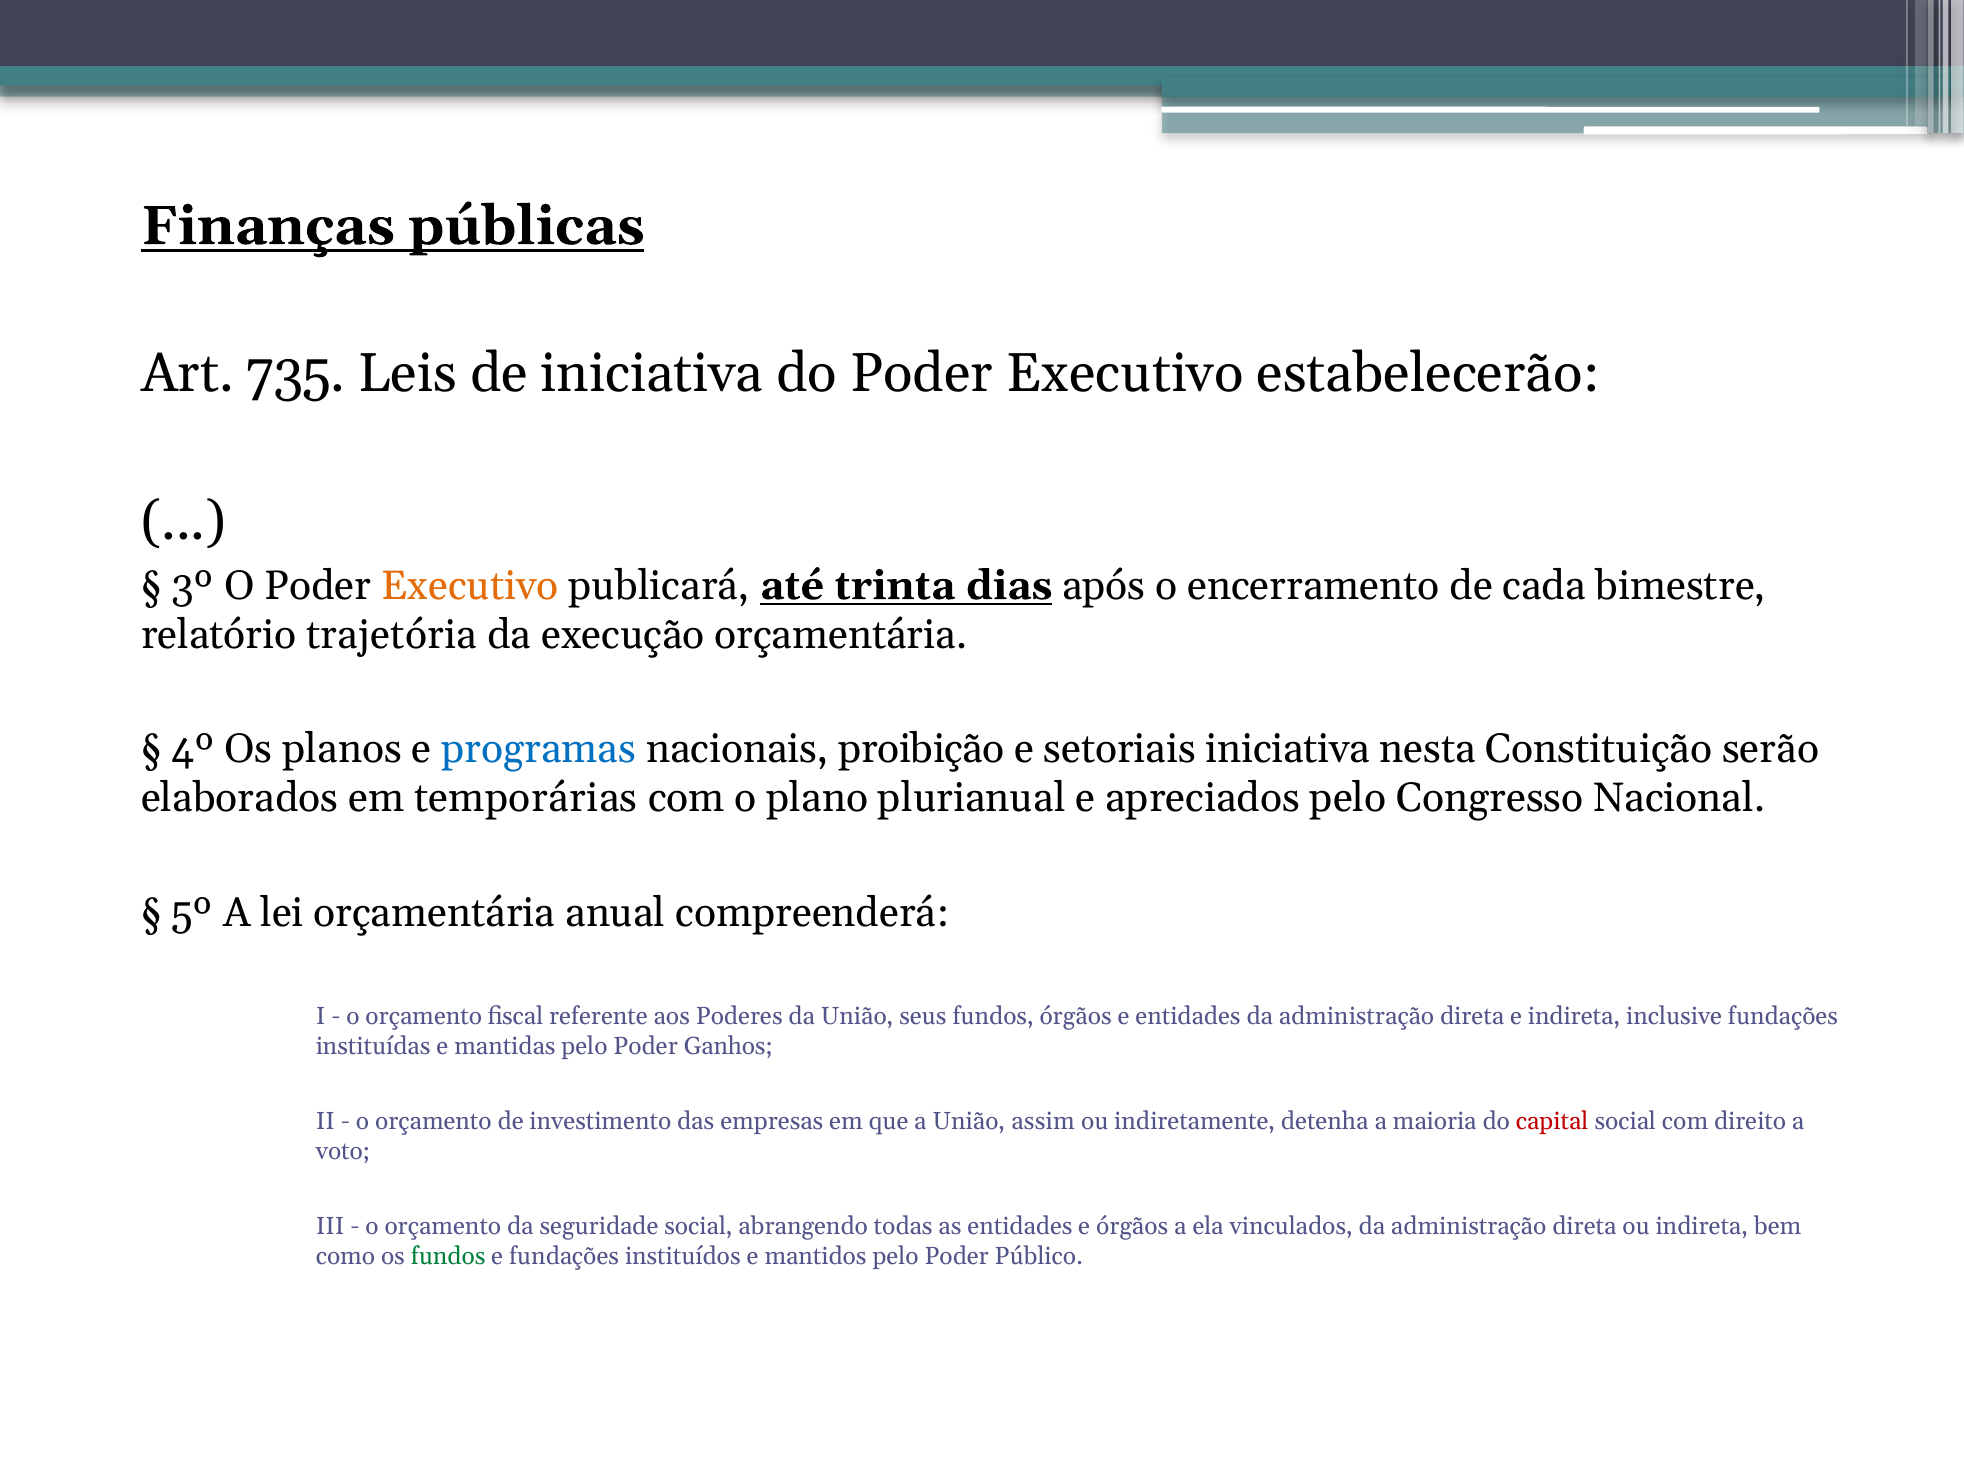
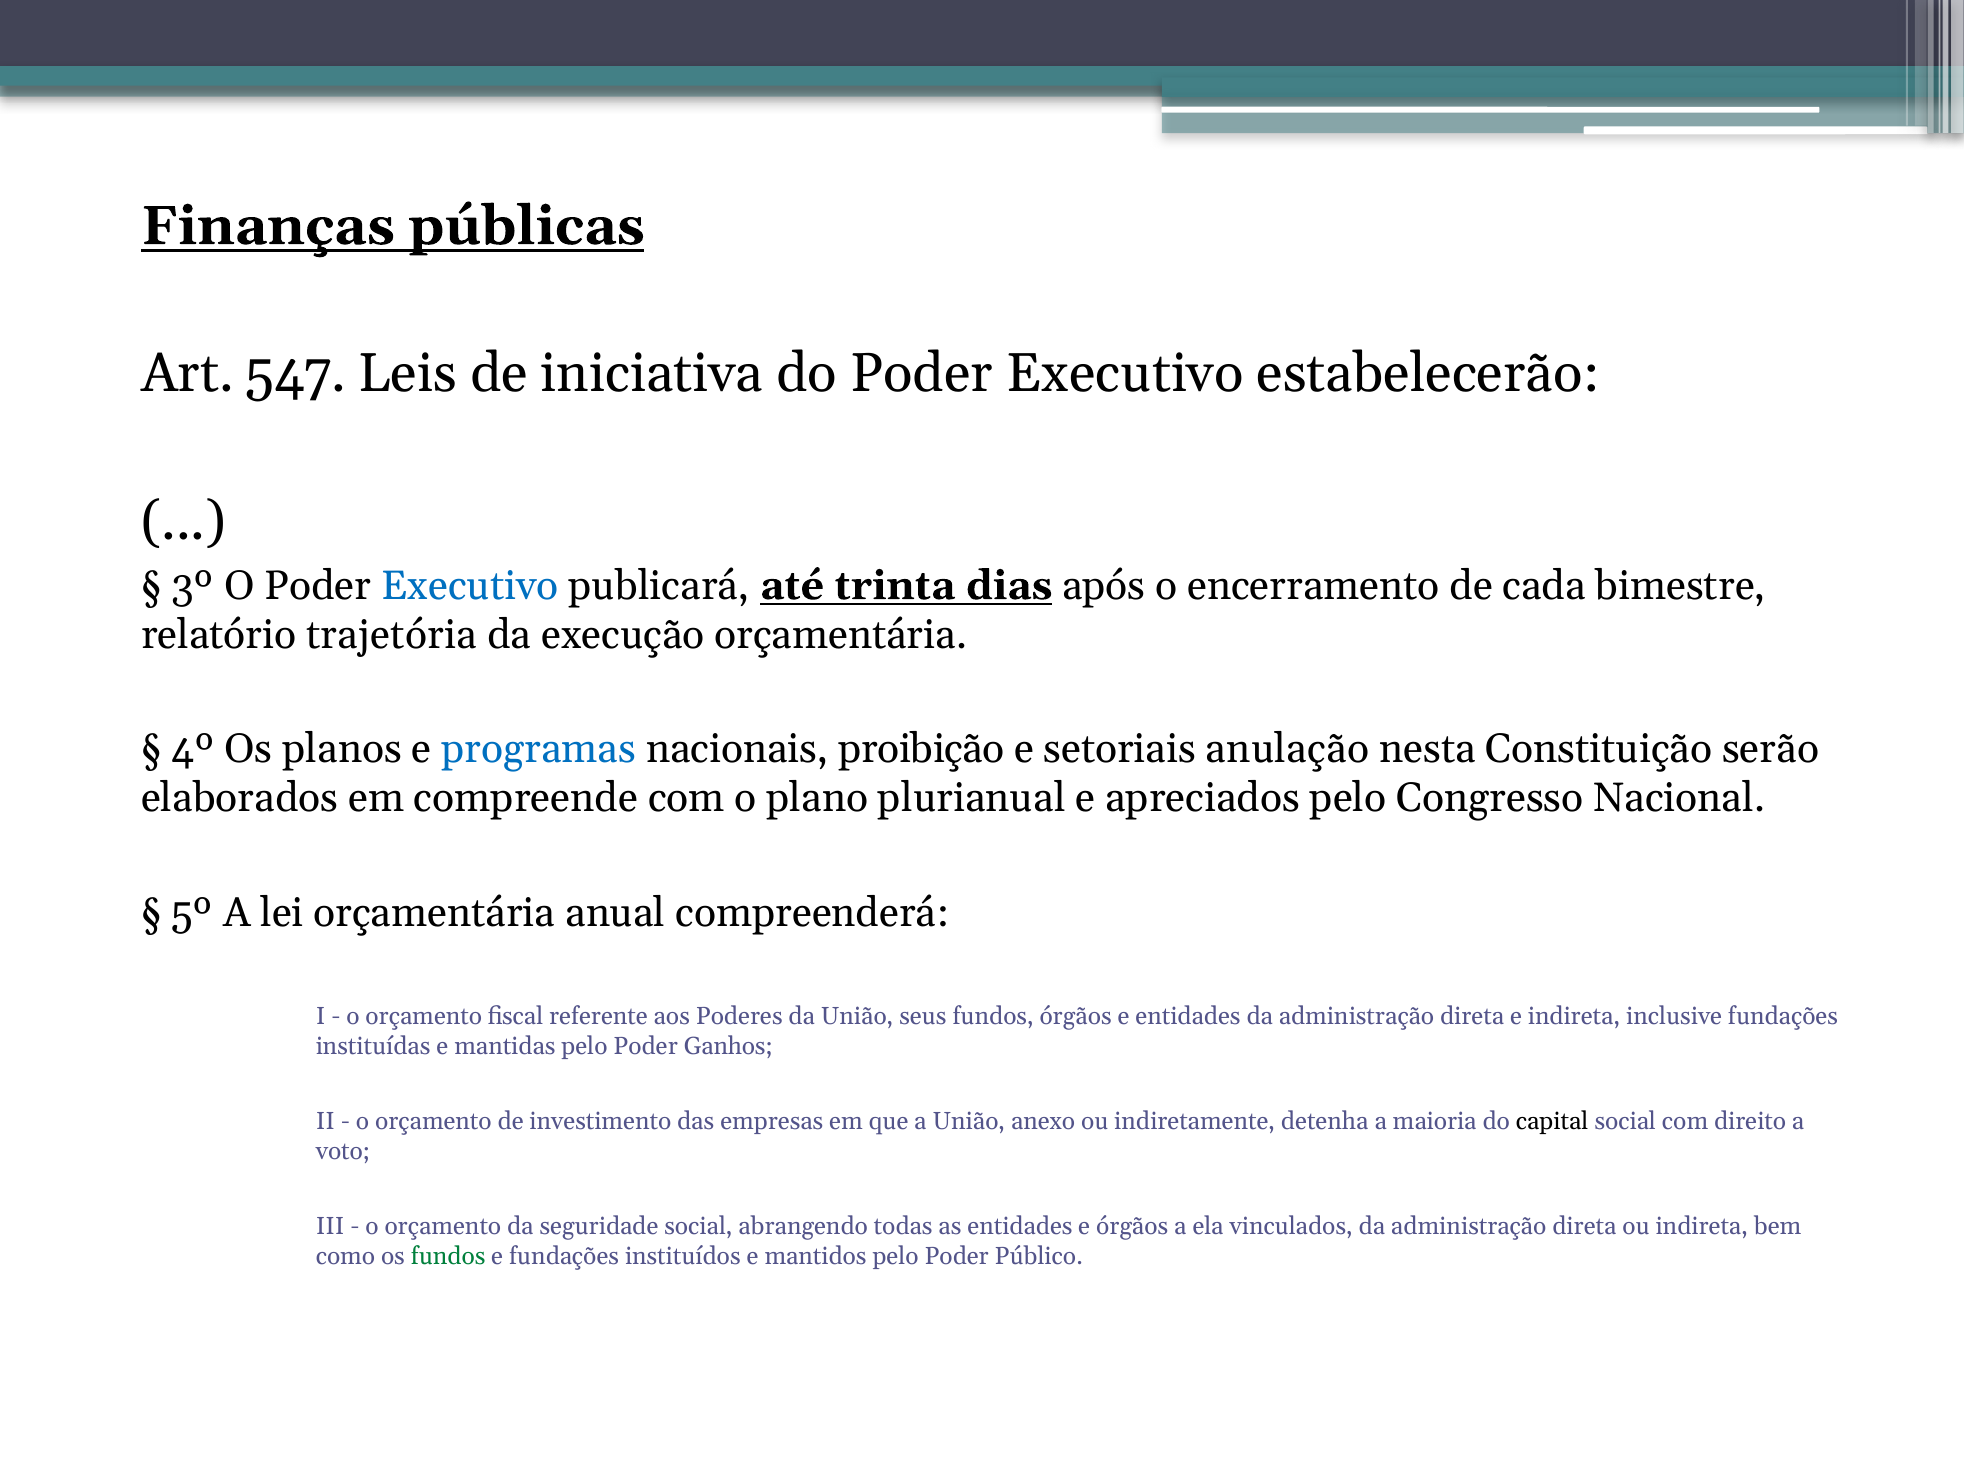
735: 735 -> 547
Executivo at (470, 586) colour: orange -> blue
setoriais iniciativa: iniciativa -> anulação
temporárias: temporárias -> compreende
assim: assim -> anexo
capital colour: red -> black
